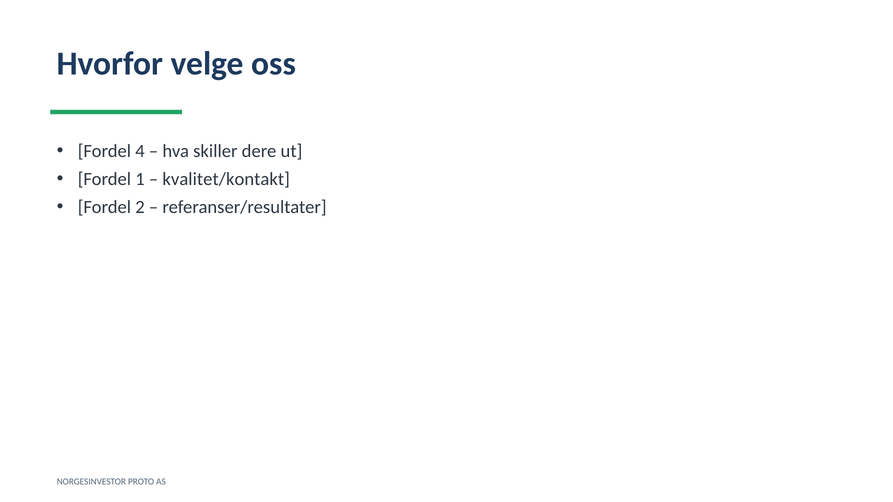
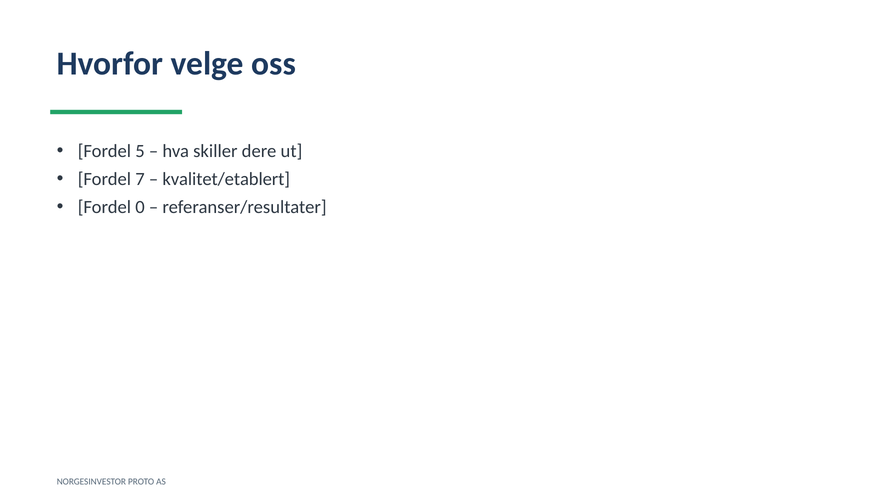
4: 4 -> 5
1: 1 -> 7
kvalitet/kontakt: kvalitet/kontakt -> kvalitet/etablert
2: 2 -> 0
